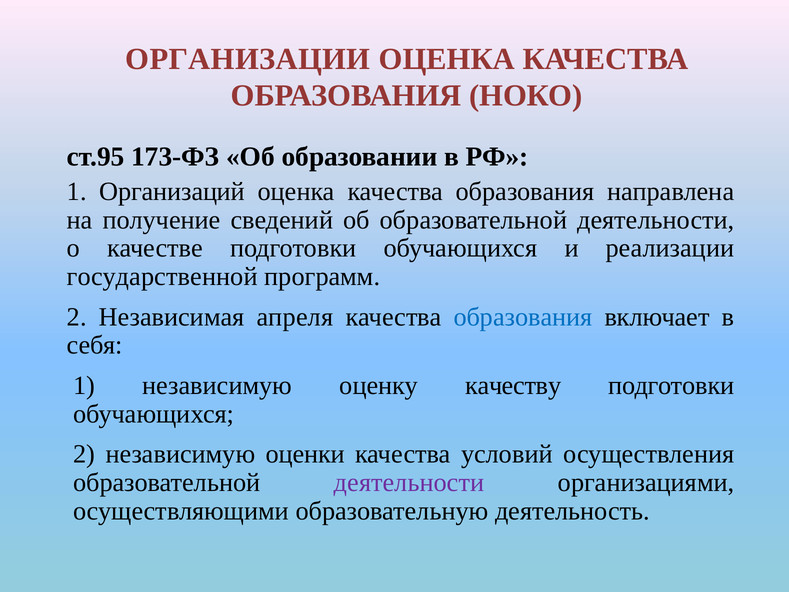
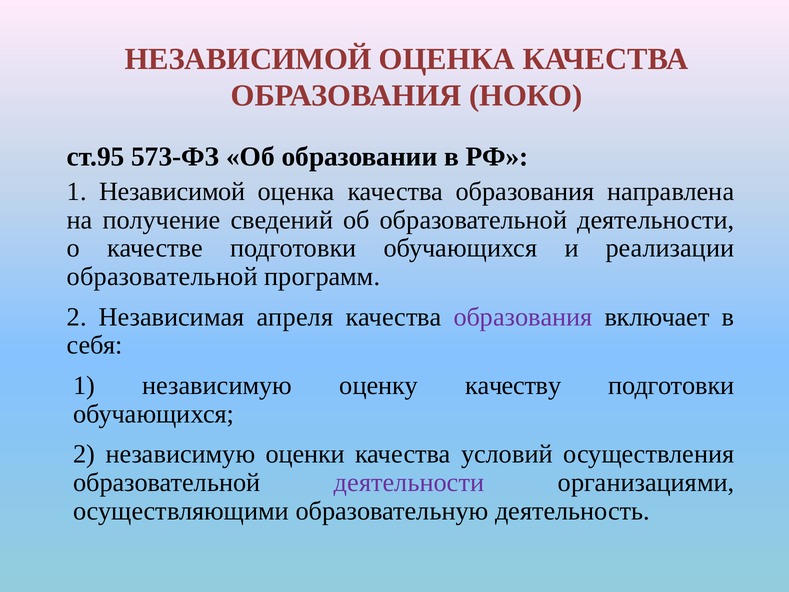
ОРГАНИЗАЦИИ at (248, 59): ОРГАНИЗАЦИИ -> НЕЗАВИСИМОЙ
173-ФЗ: 173-ФЗ -> 573-ФЗ
1 Организаций: Организаций -> Независимой
государственной at (162, 277): государственной -> образовательной
образования at (523, 317) colour: blue -> purple
